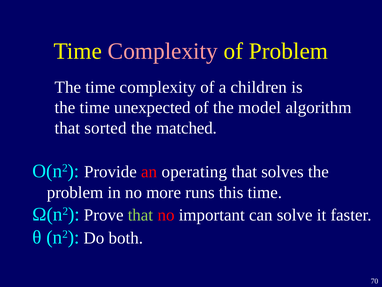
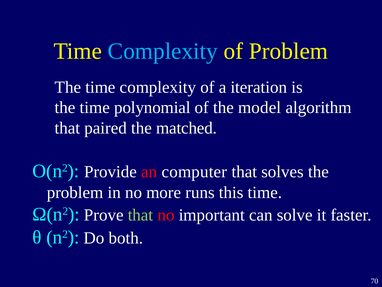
Complexity at (163, 51) colour: pink -> light blue
children: children -> iteration
unexpected: unexpected -> polynomial
sorted: sorted -> paired
operating: operating -> computer
